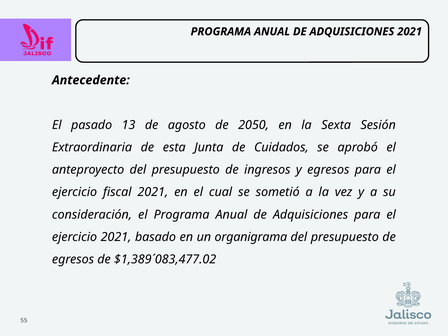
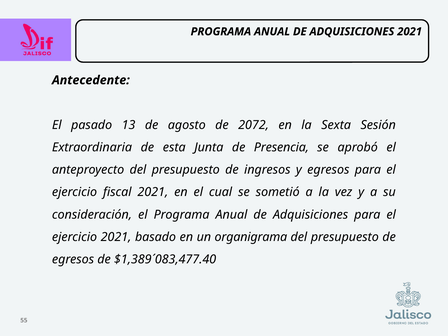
2050: 2050 -> 2072
Cuidados: Cuidados -> Presencia
$1,389´083,477.02: $1,389´083,477.02 -> $1,389´083,477.40
